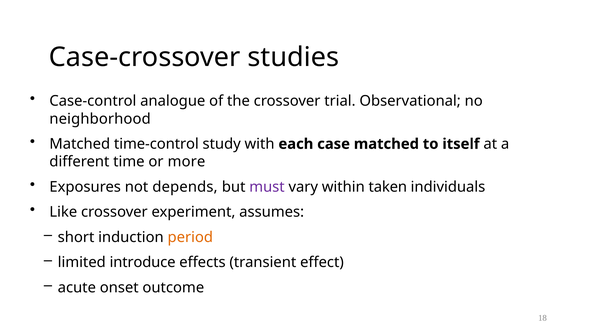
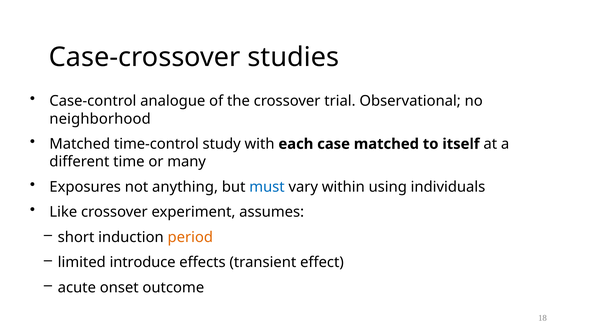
more: more -> many
depends: depends -> anything
must colour: purple -> blue
taken: taken -> using
